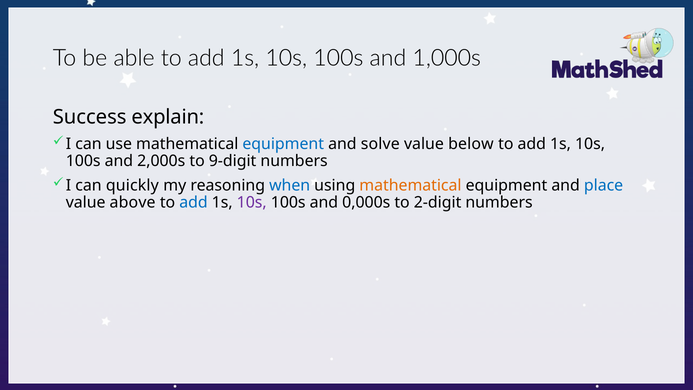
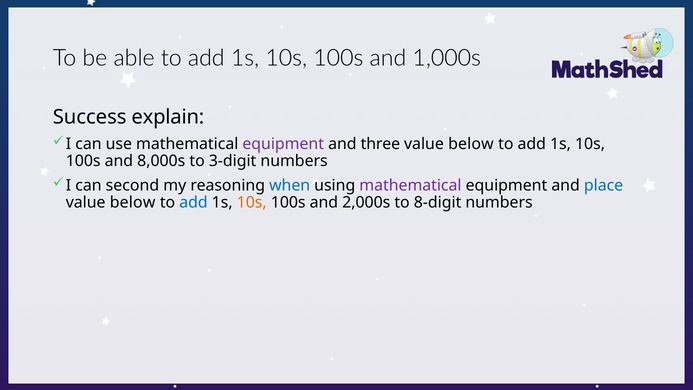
equipment at (283, 144) colour: blue -> purple
solve: solve -> three
2,000s: 2,000s -> 8,000s
9-digit: 9-digit -> 3-digit
quickly: quickly -> second
mathematical at (410, 185) colour: orange -> purple
above at (133, 203): above -> below
10s at (252, 203) colour: purple -> orange
0,000s: 0,000s -> 2,000s
2-digit: 2-digit -> 8-digit
